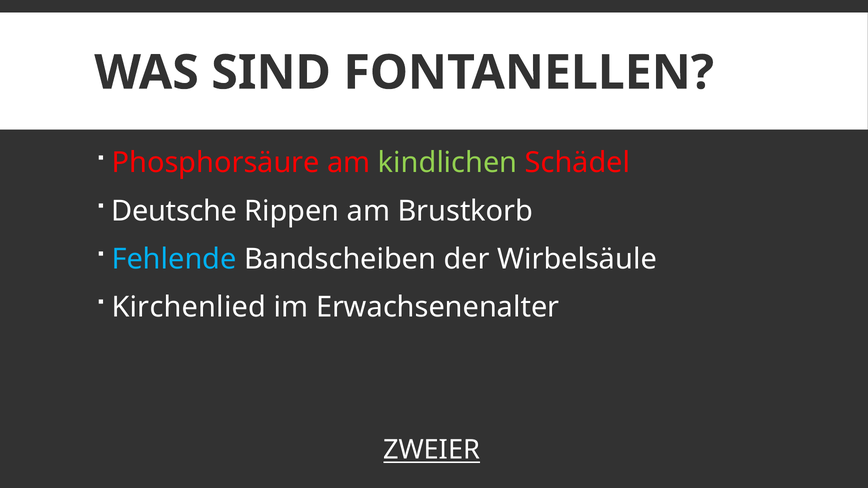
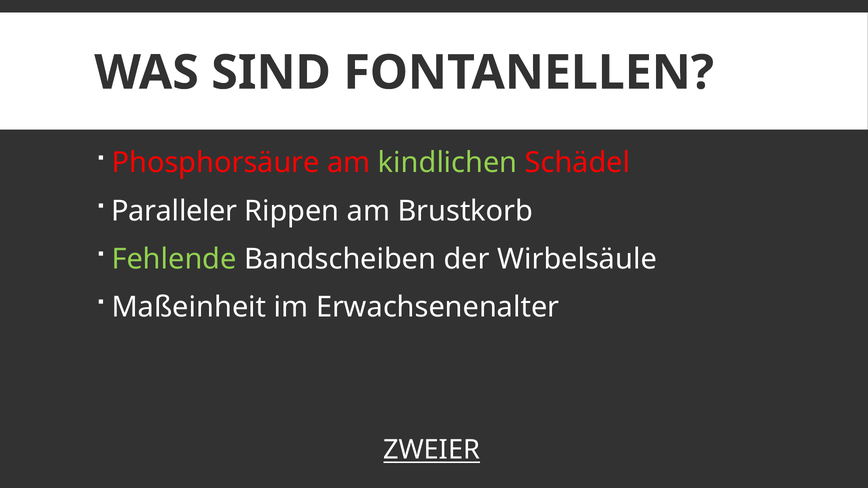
Deutsche: Deutsche -> Paralleler
Fehlende colour: light blue -> light green
Kirchenlied: Kirchenlied -> Maßeinheit
